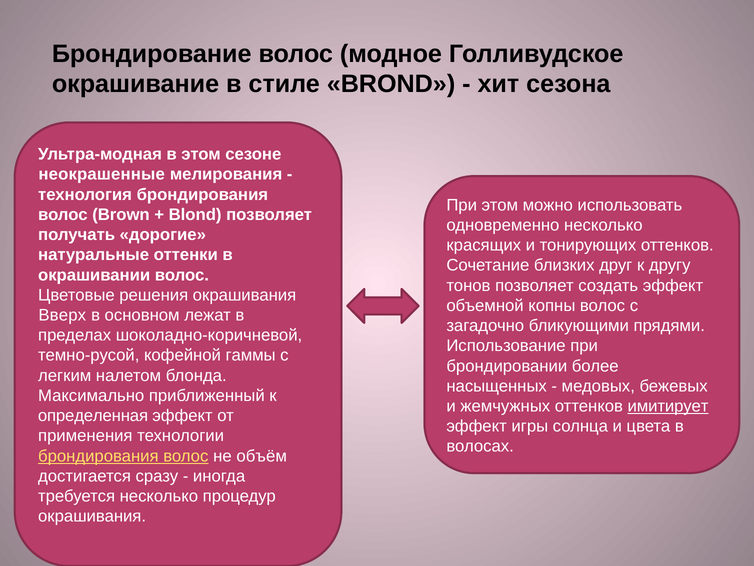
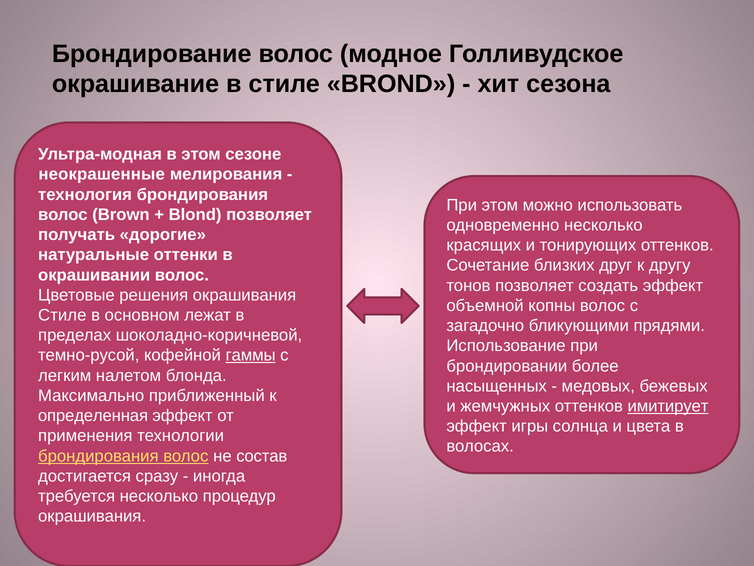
Вверх at (62, 315): Вверх -> Стиле
гаммы underline: none -> present
объём: объём -> состав
